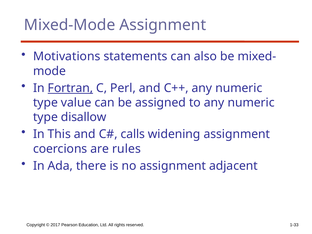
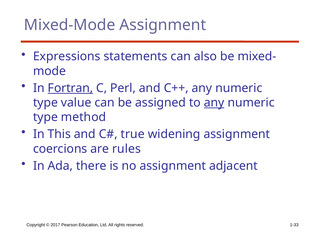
Motivations: Motivations -> Expressions
any at (214, 103) underline: none -> present
disallow: disallow -> method
calls: calls -> true
